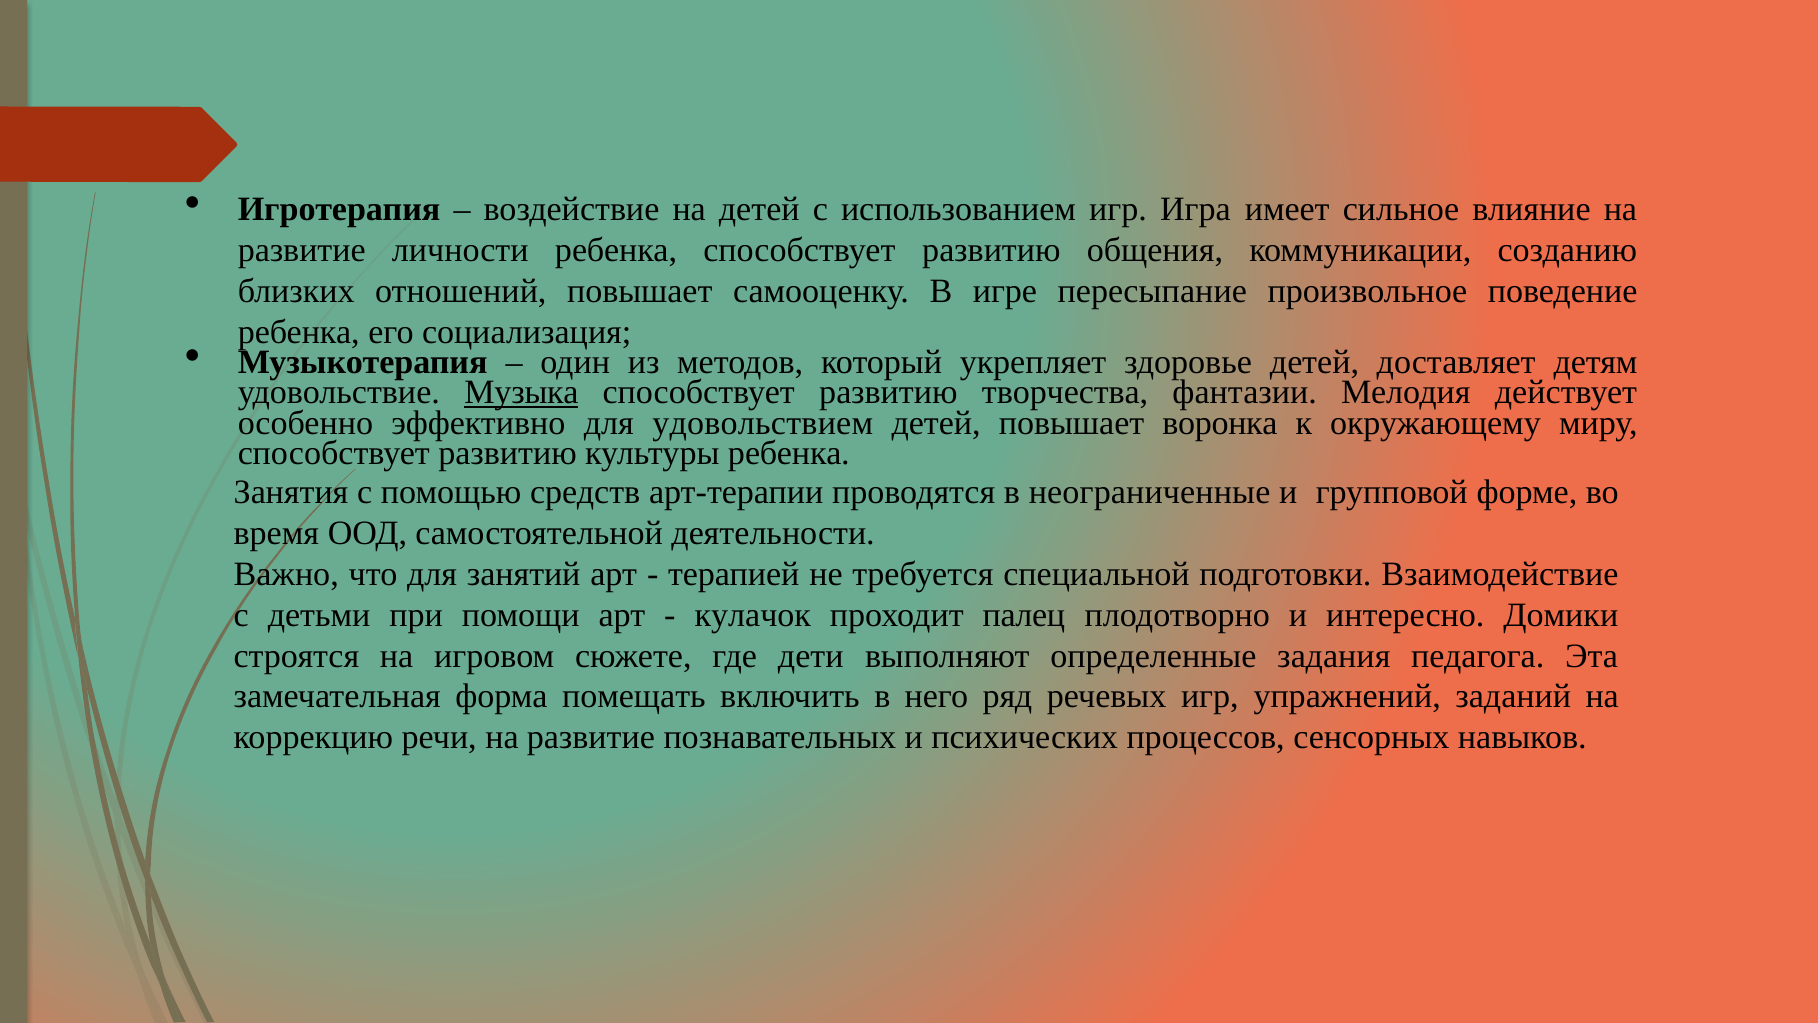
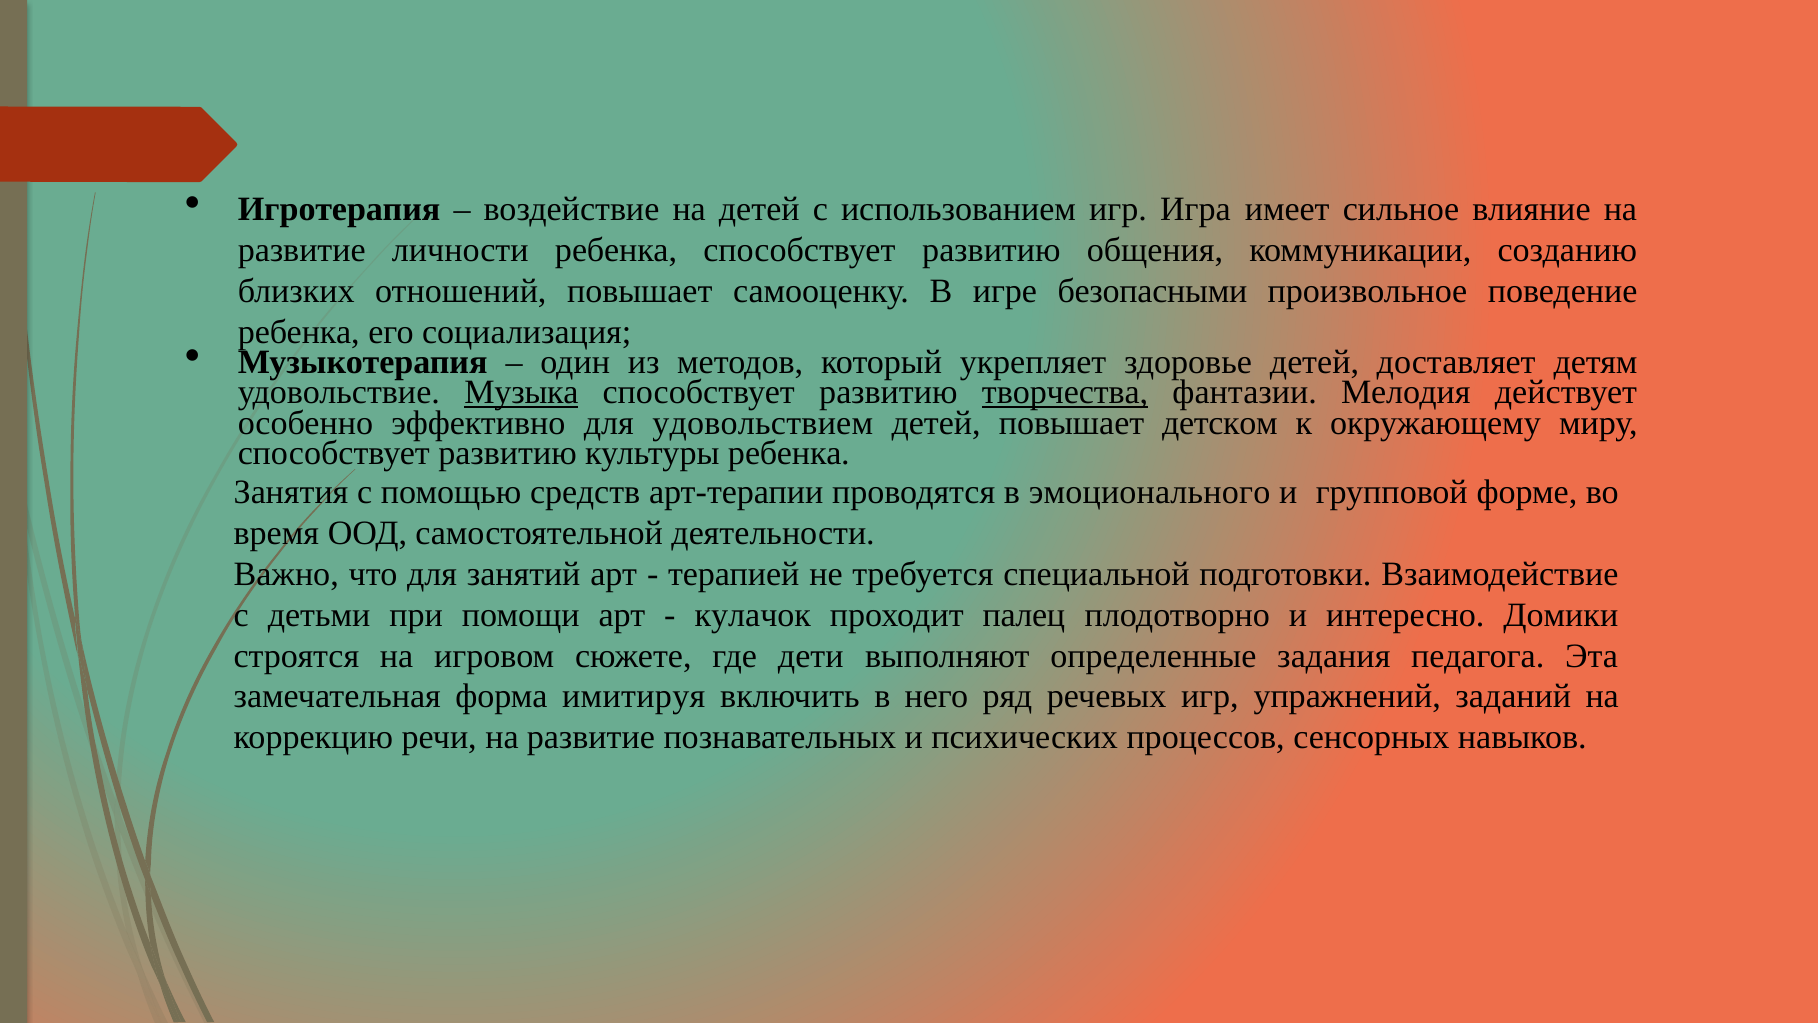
пересыпание: пересыпание -> безопасными
творчества underline: none -> present
воронка: воронка -> детском
неограниченные: неограниченные -> эмоционального
помещать: помещать -> имитируя
